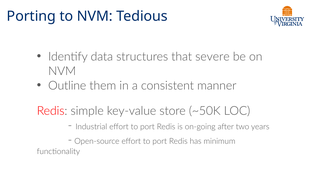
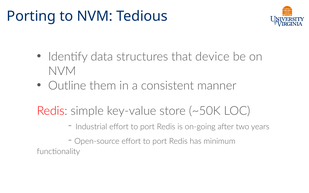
severe: severe -> device
